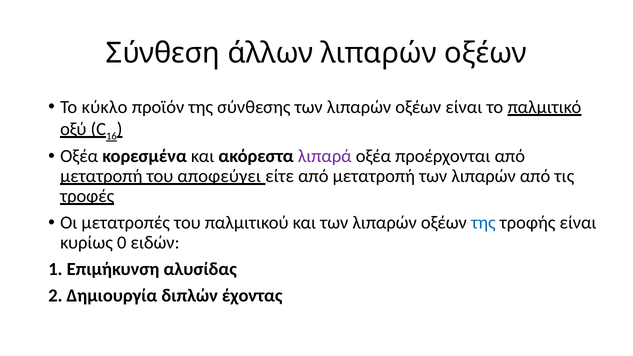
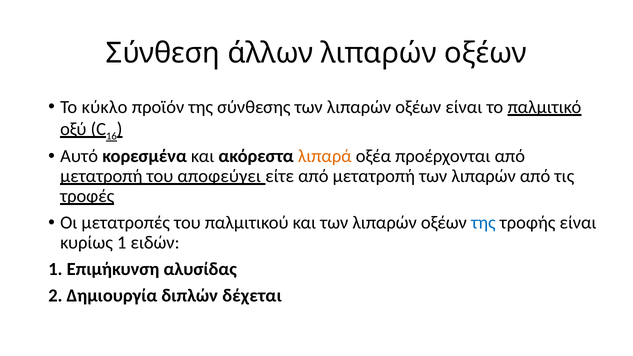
Οξέα at (79, 156): Οξέα -> Αυτό
λιπαρά colour: purple -> orange
κυρίως 0: 0 -> 1
έχοντας: έχοντας -> δέχεται
